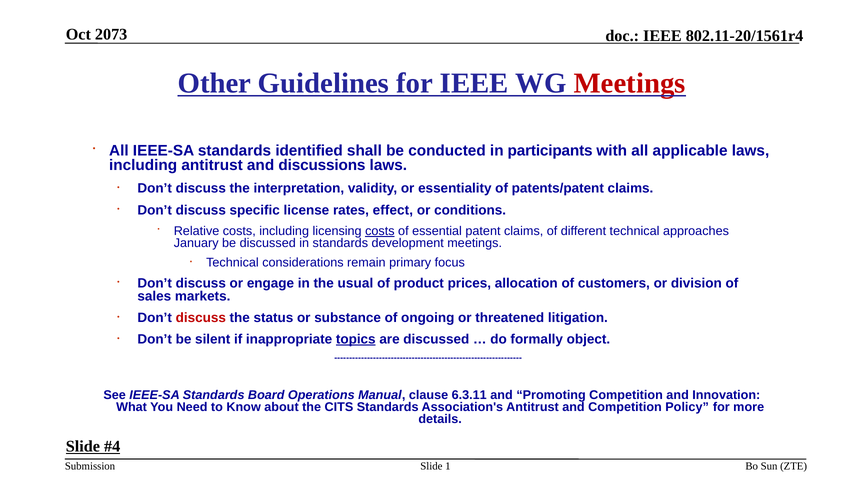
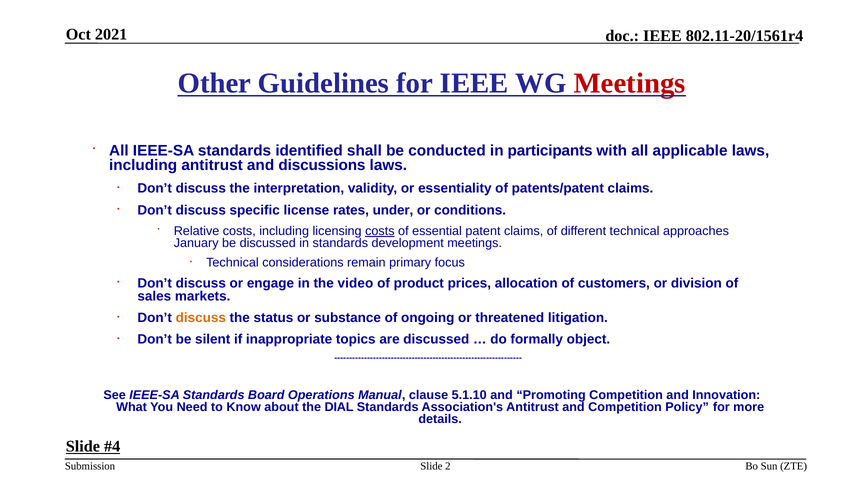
2073: 2073 -> 2021
effect: effect -> under
usual: usual -> video
discuss at (201, 318) colour: red -> orange
topics underline: present -> none
6.3.11: 6.3.11 -> 5.1.10
CITS: CITS -> DIAL
1: 1 -> 2
